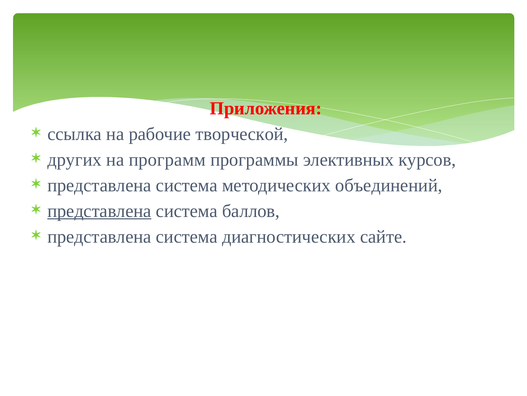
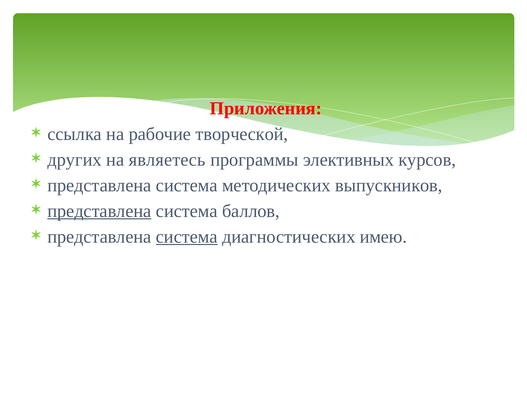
программ: программ -> являетесь
объединений: объединений -> выпускников
система at (187, 236) underline: none -> present
сайте: сайте -> имею
